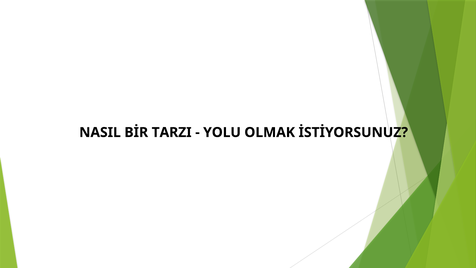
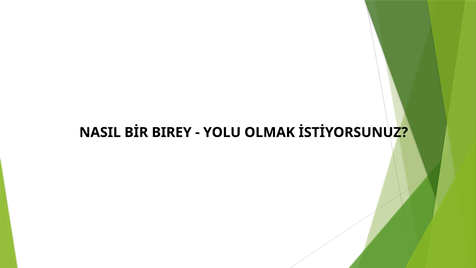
TARZI: TARZI -> BIREY
